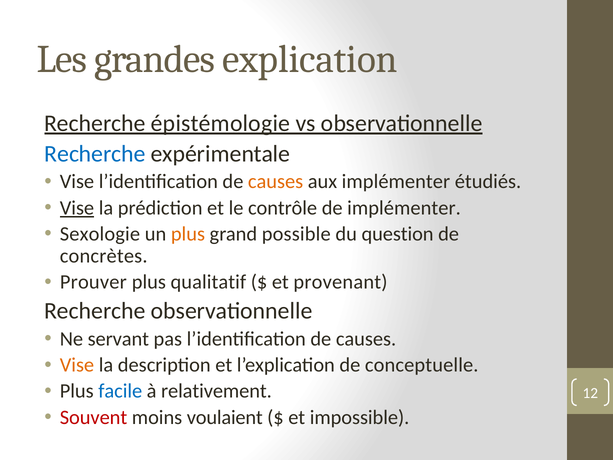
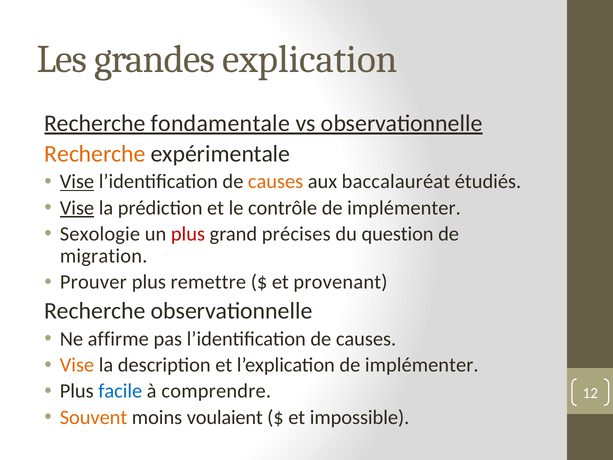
épistémologie: épistémologie -> fondamentale
Recherche at (95, 154) colour: blue -> orange
Vise at (77, 182) underline: none -> present
aux implémenter: implémenter -> baccalauréat
plus at (188, 234) colour: orange -> red
possible: possible -> précises
concrètes: concrètes -> migration
qualitatif: qualitatif -> remettre
servant: servant -> affirme
l’explication de conceptuelle: conceptuelle -> implémenter
relativement: relativement -> comprendre
Souvent colour: red -> orange
